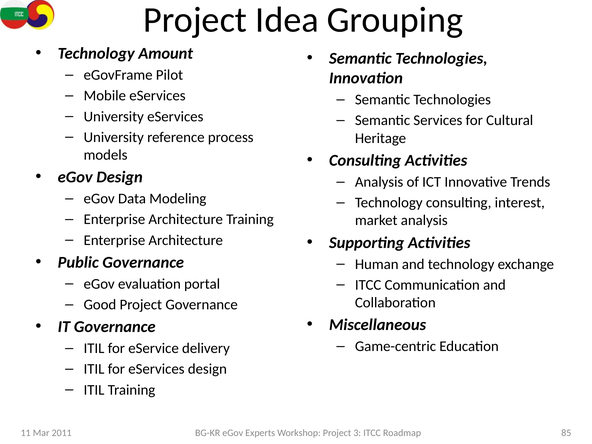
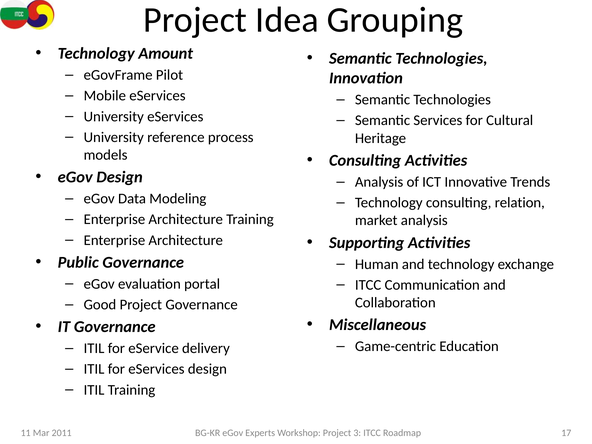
interest: interest -> relation
85: 85 -> 17
